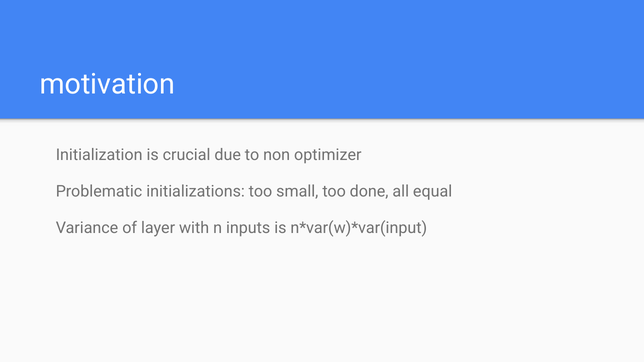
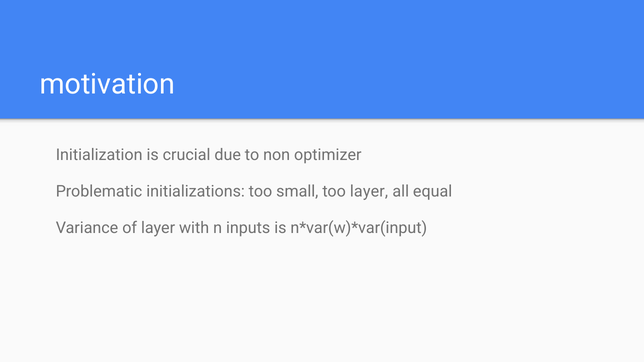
too done: done -> layer
